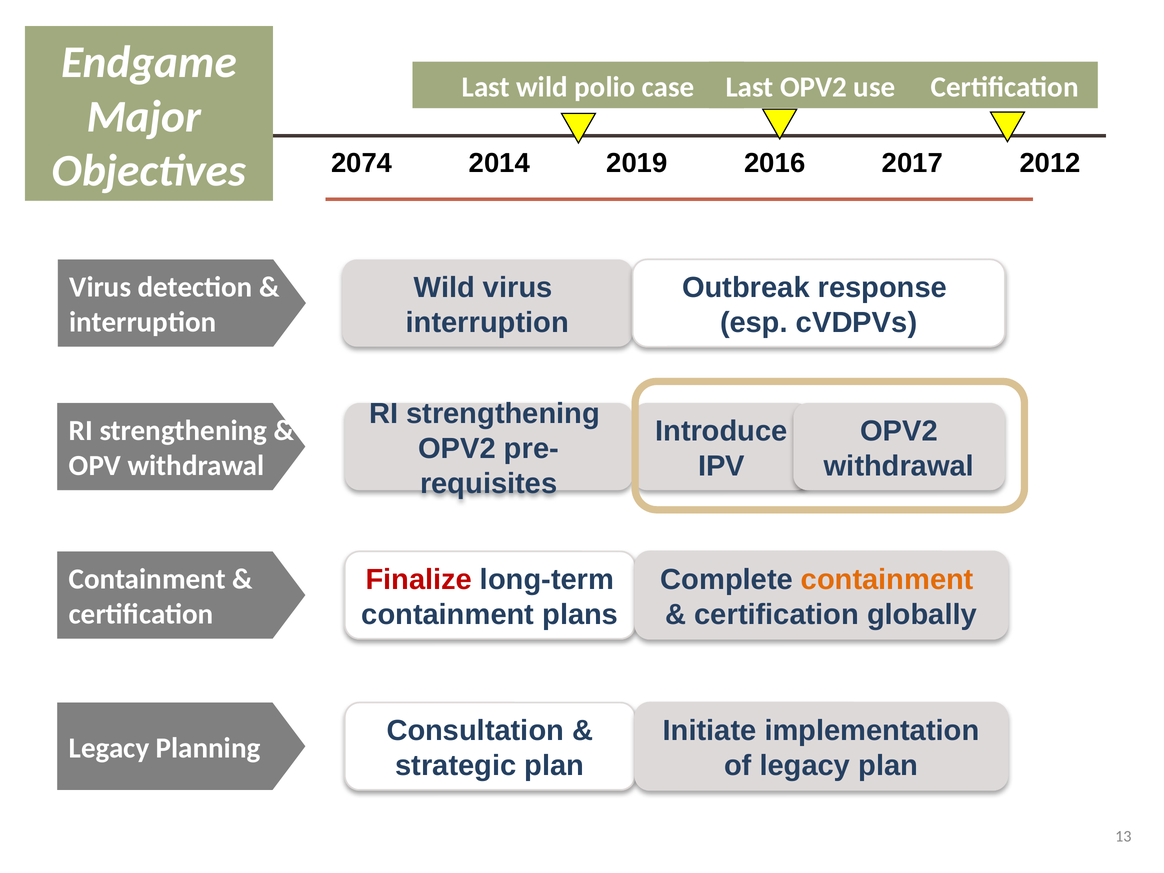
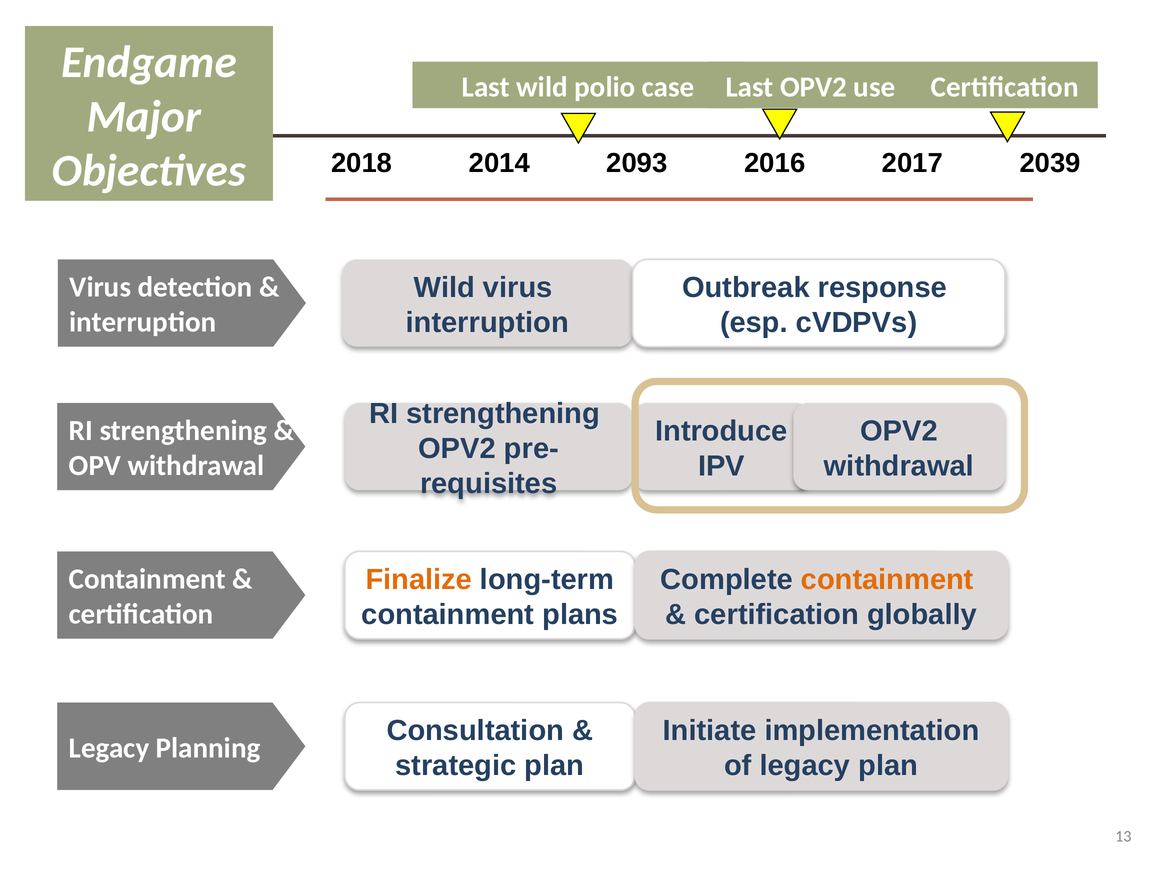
2074: 2074 -> 2018
2019: 2019 -> 2093
2012: 2012 -> 2039
Finalize colour: red -> orange
